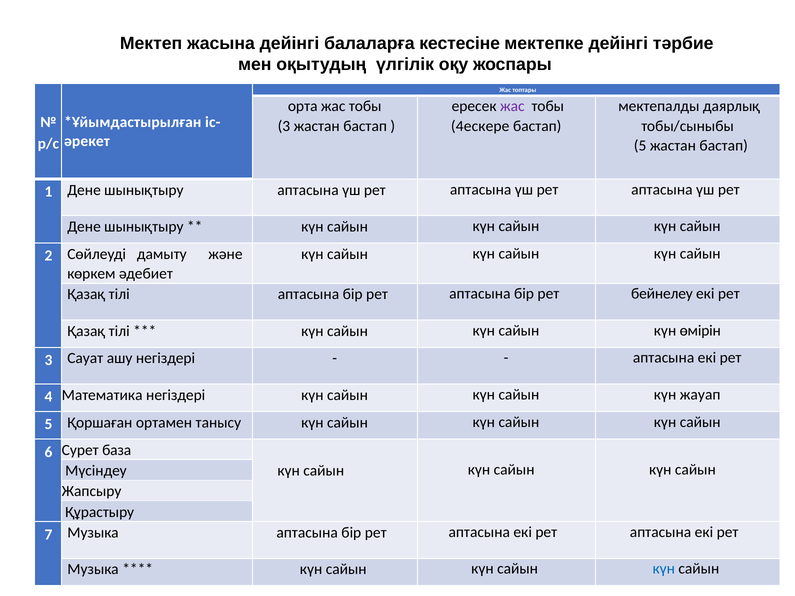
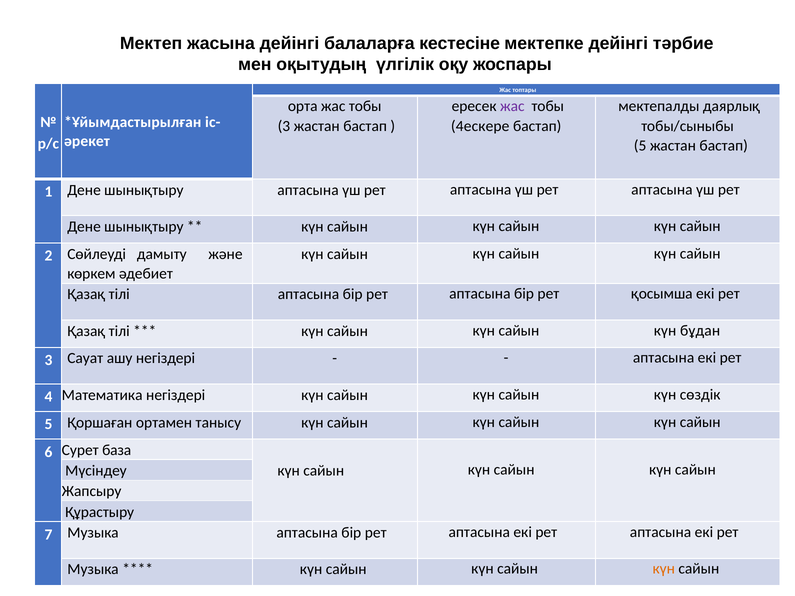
бейнелеу: бейнелеу -> қосымша
өмірін: өмірін -> бұдан
жауап: жауап -> сөздік
күн at (664, 569) colour: blue -> orange
